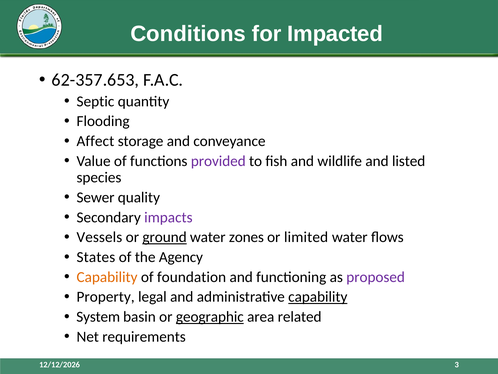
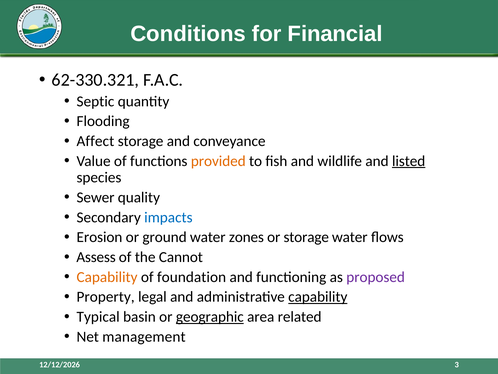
Impacted: Impacted -> Financial
62-357.653: 62-357.653 -> 62-330.321
provided colour: purple -> orange
listed underline: none -> present
impacts colour: purple -> blue
Vessels: Vessels -> Erosion
ground underline: present -> none
or limited: limited -> storage
States: States -> Assess
Agency: Agency -> Cannot
System: System -> Typical
requirements: requirements -> management
